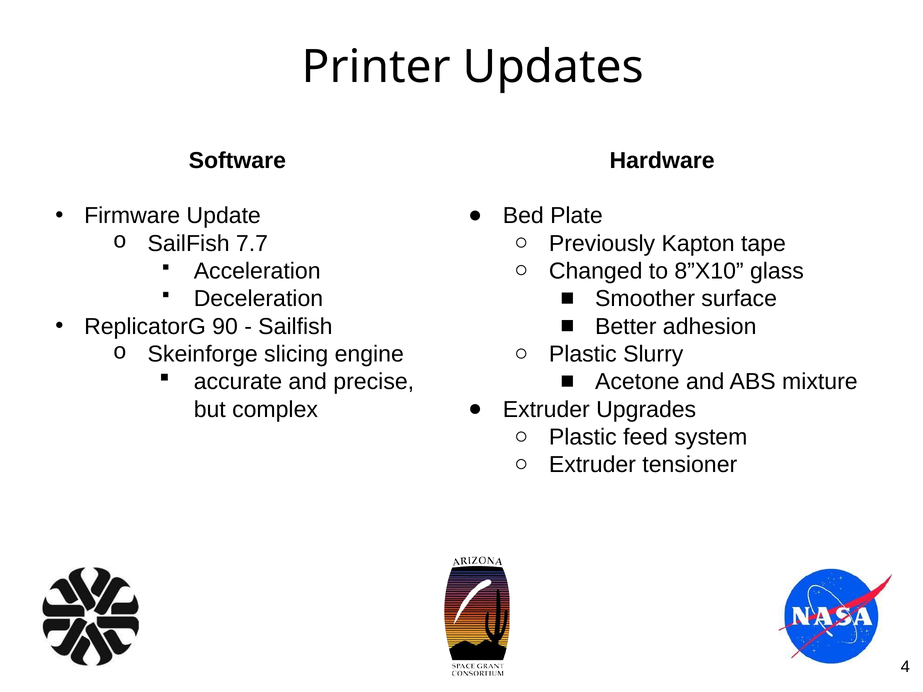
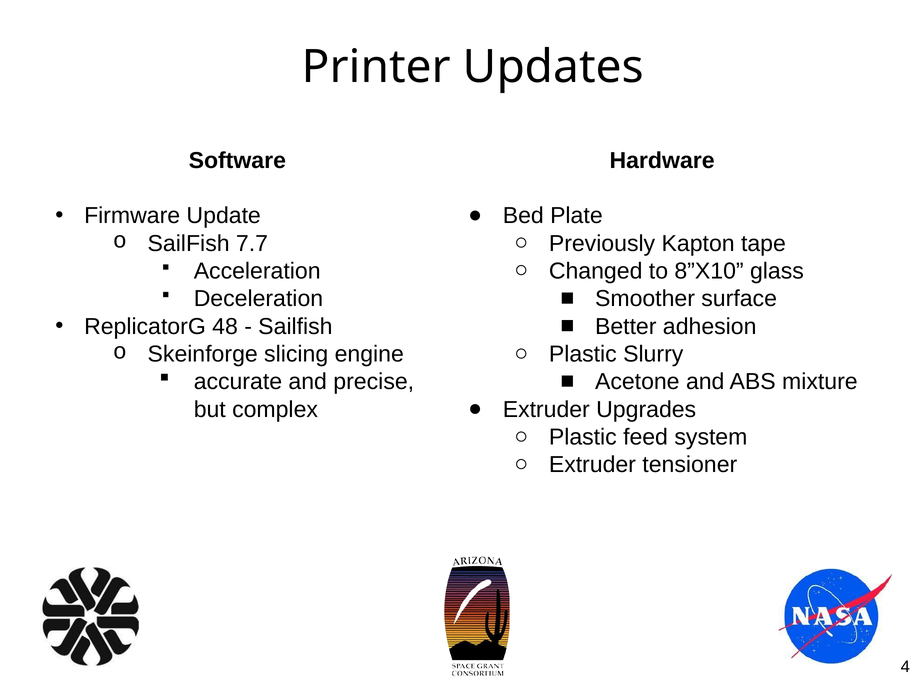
90: 90 -> 48
